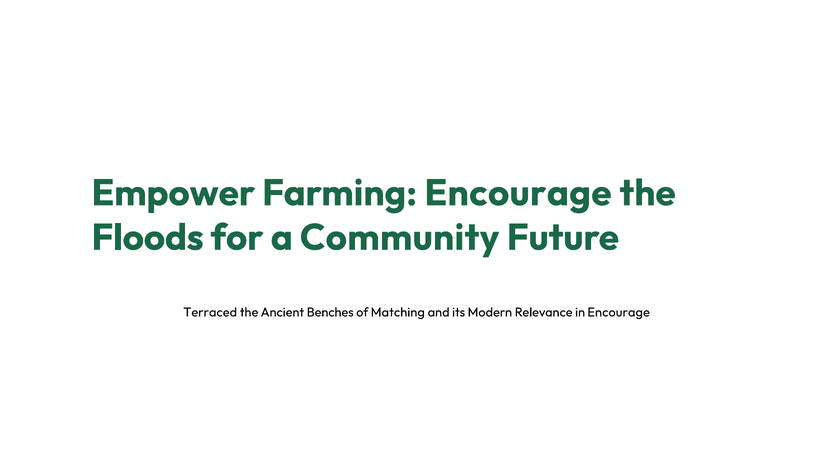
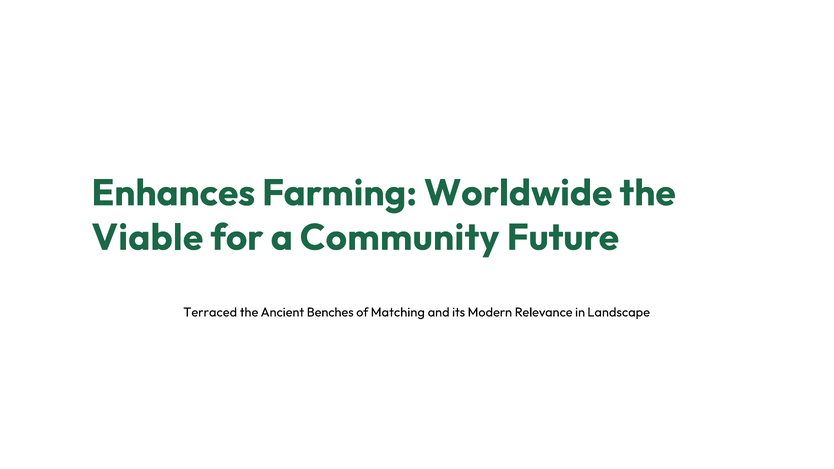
Empower: Empower -> Enhances
Farming Encourage: Encourage -> Worldwide
Floods: Floods -> Viable
in Encourage: Encourage -> Landscape
